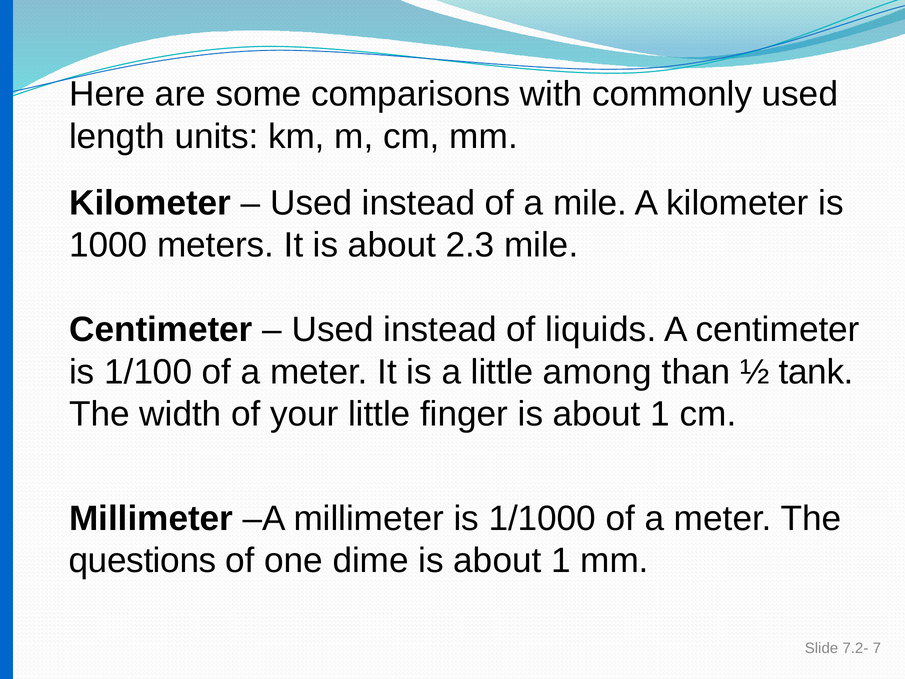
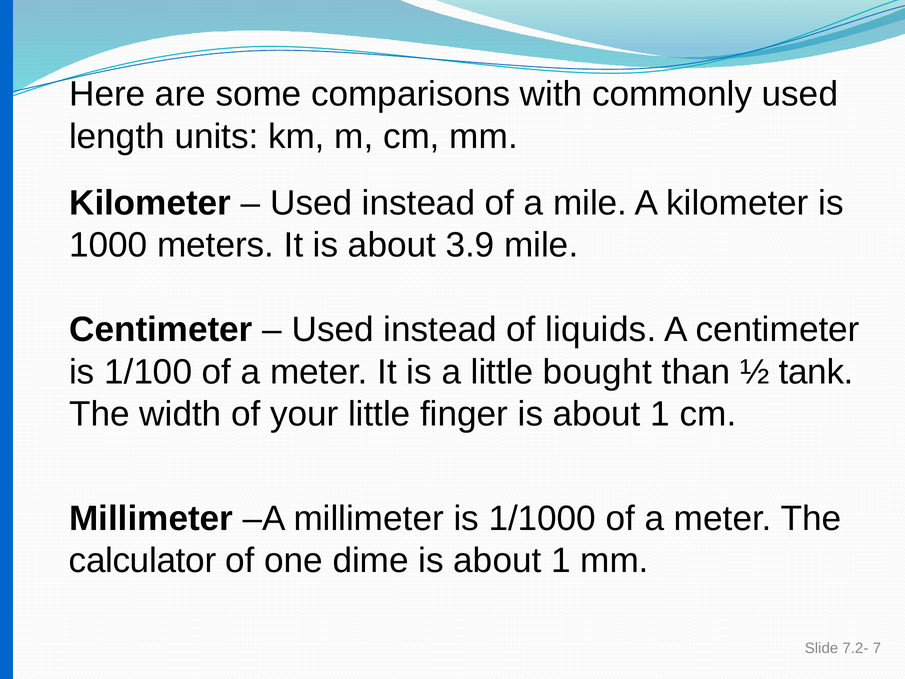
2.3: 2.3 -> 3.9
among: among -> bought
questions: questions -> calculator
